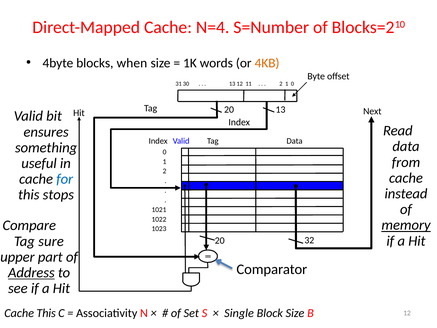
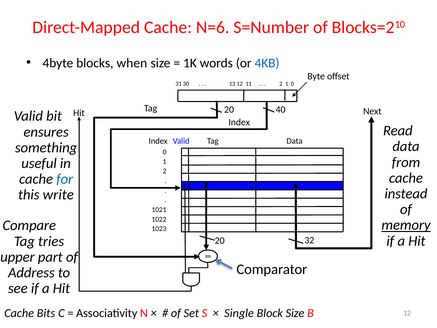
N=4: N=4 -> N=6
4KB colour: orange -> blue
Tag 13: 13 -> 40
stops: stops -> write
sure: sure -> tries
Address underline: present -> none
Cache This: This -> Bits
